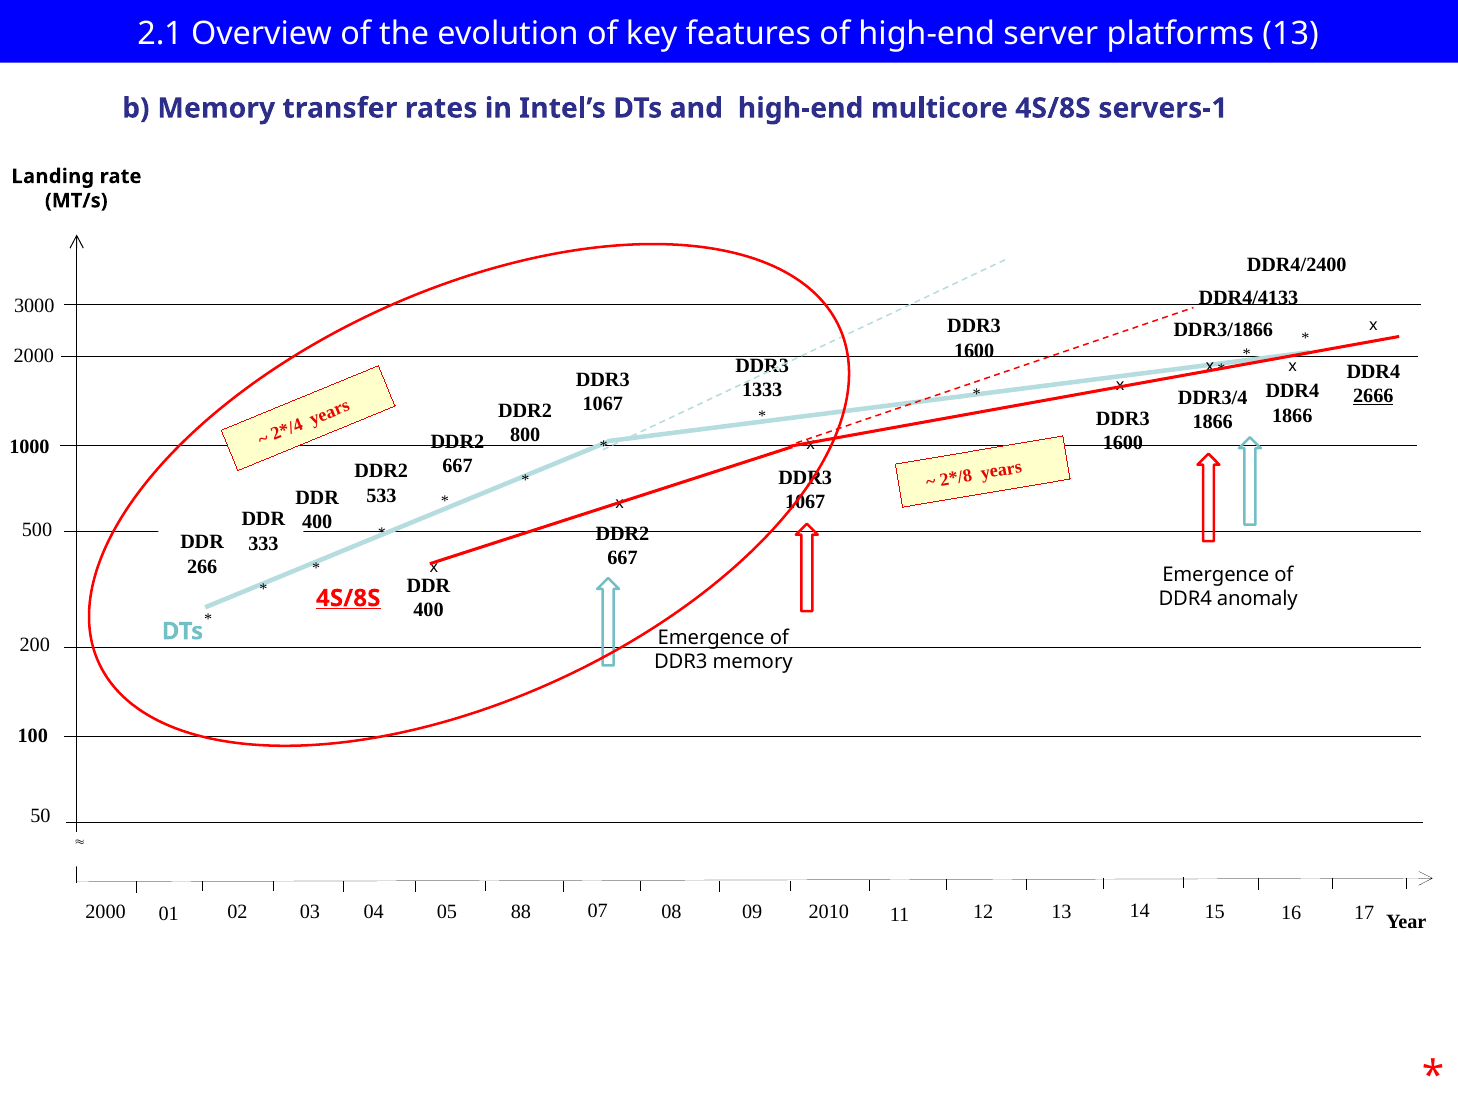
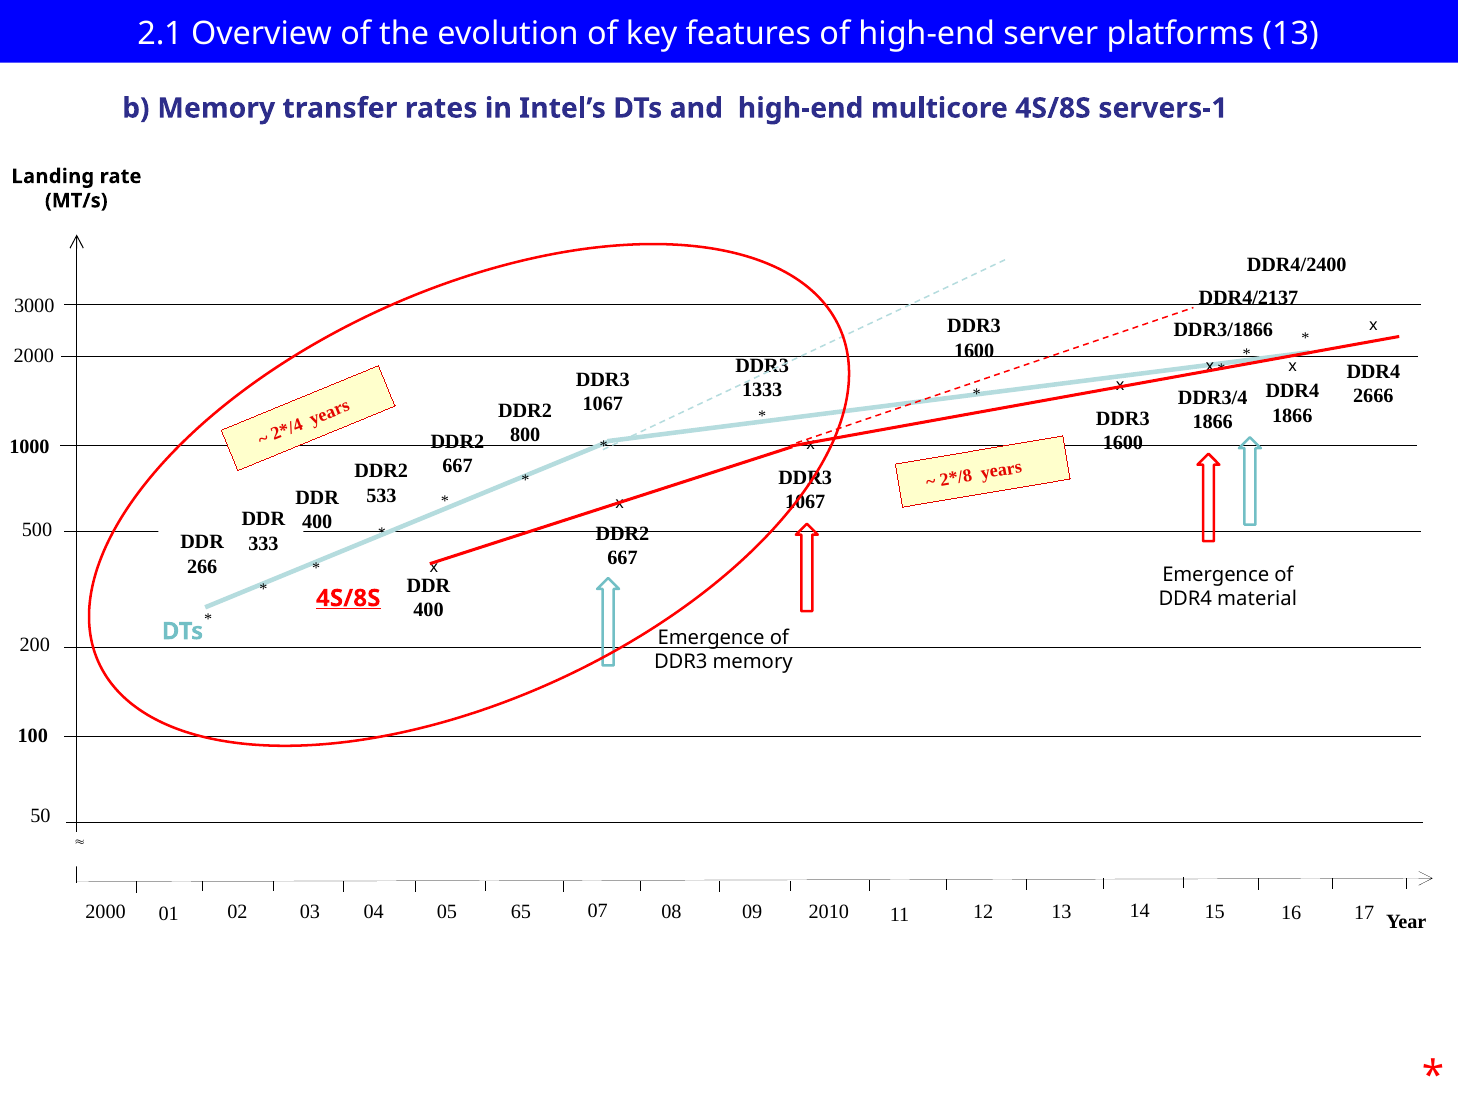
DDR4/4133: DDR4/4133 -> DDR4/2137
2666 underline: present -> none
anomaly: anomaly -> material
88: 88 -> 65
